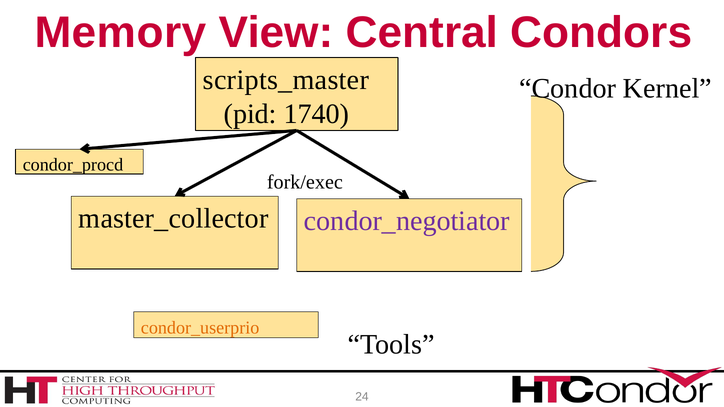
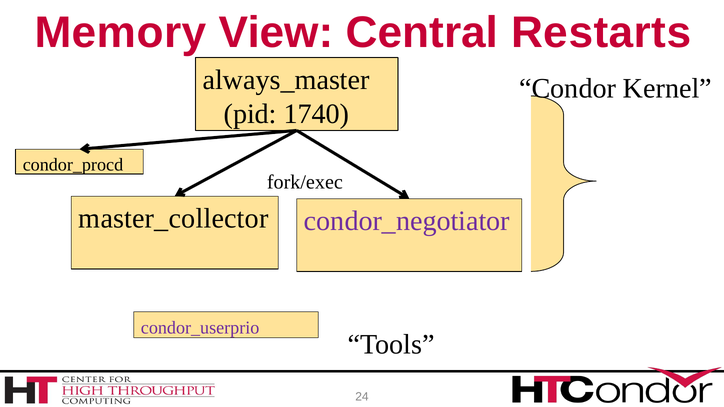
Condors: Condors -> Restarts
scripts_master: scripts_master -> always_master
condor_userprio colour: orange -> purple
